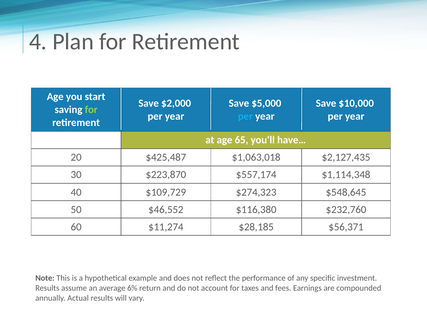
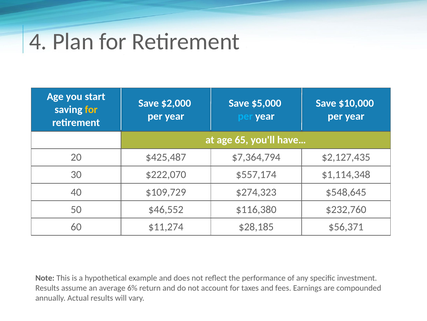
for at (91, 109) colour: light green -> yellow
$1,063,018: $1,063,018 -> $7,364,794
$223,870: $223,870 -> $222,070
